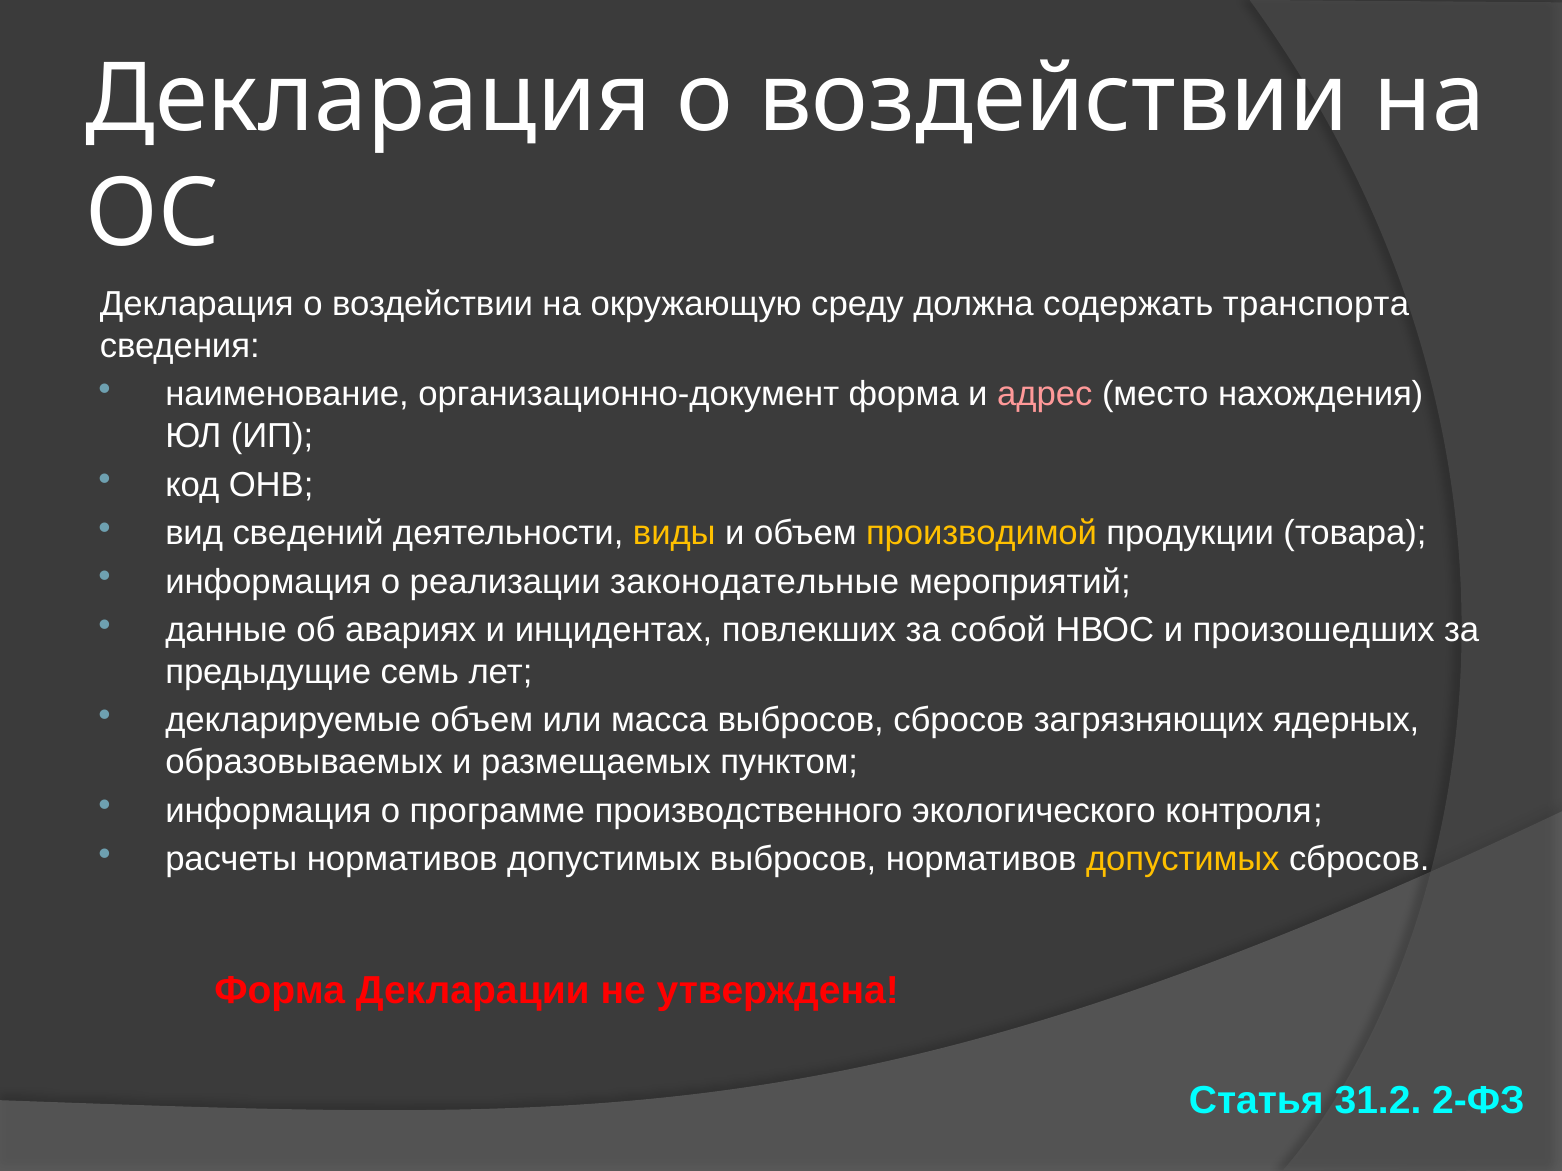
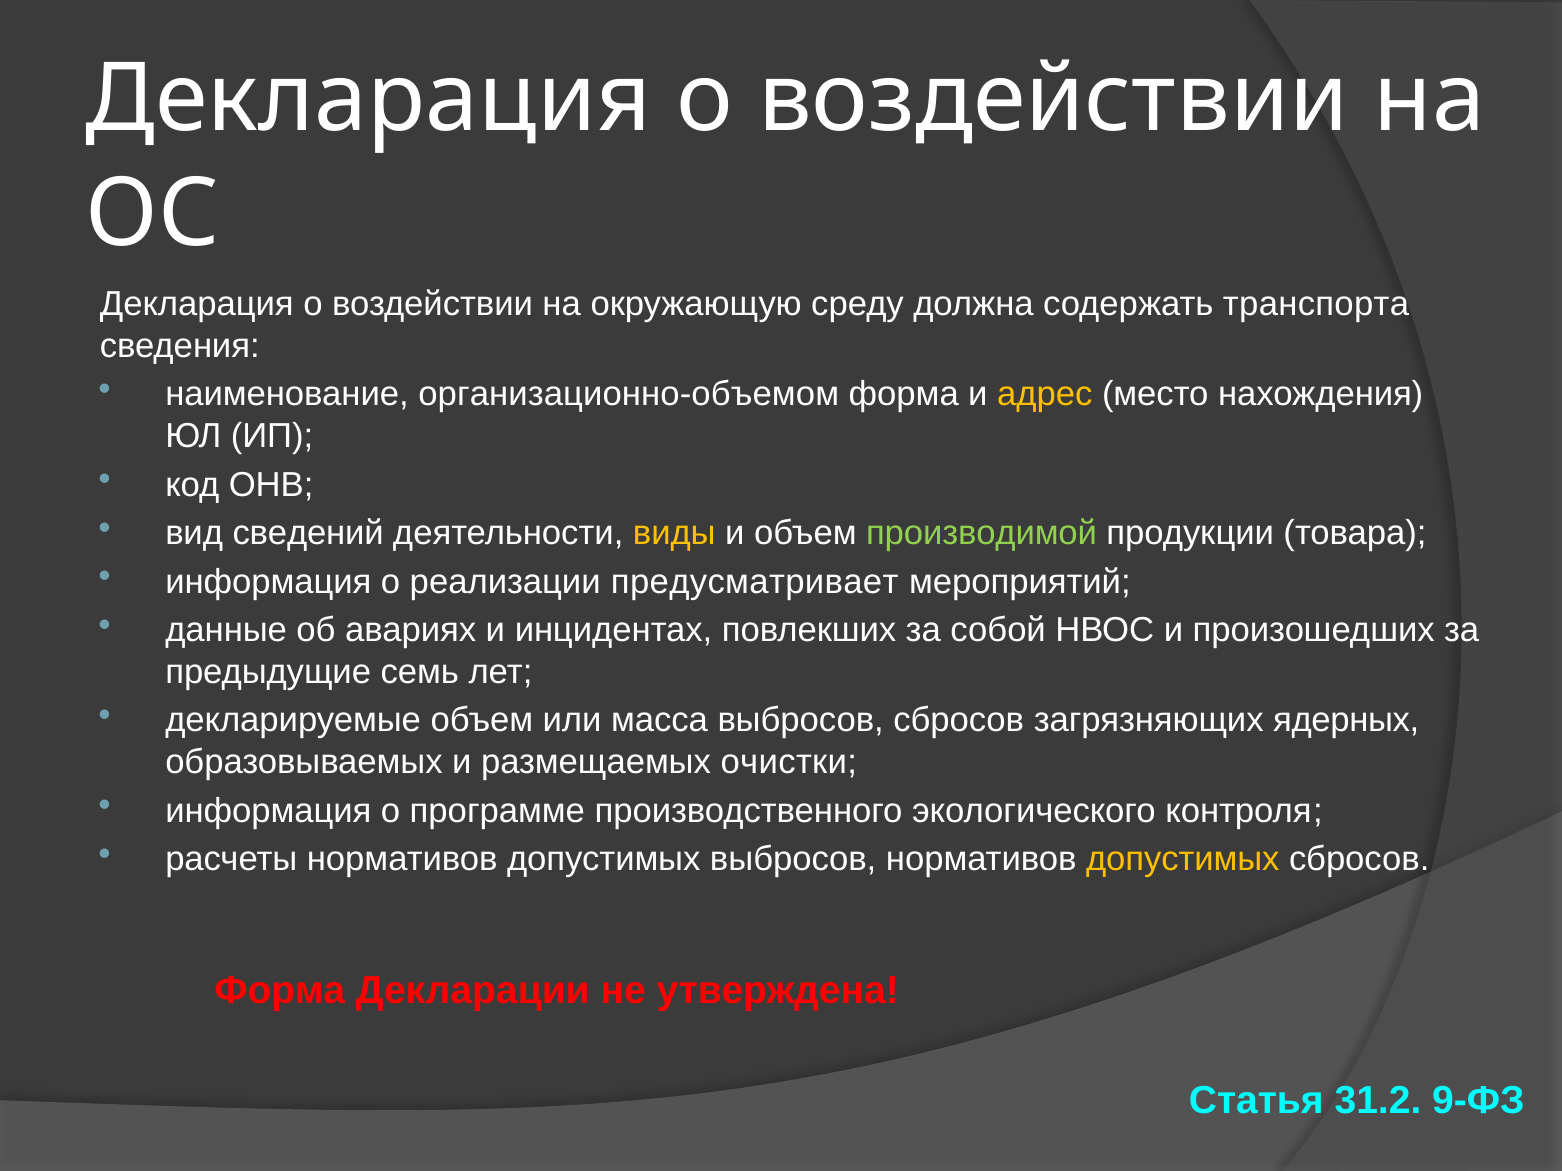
организационно-документ: организационно-документ -> организационно-объемом
адрес colour: pink -> yellow
производимой colour: yellow -> light green
законодательные: законодательные -> предусматривает
пунктом: пунктом -> очистки
2-ФЗ: 2-ФЗ -> 9-ФЗ
